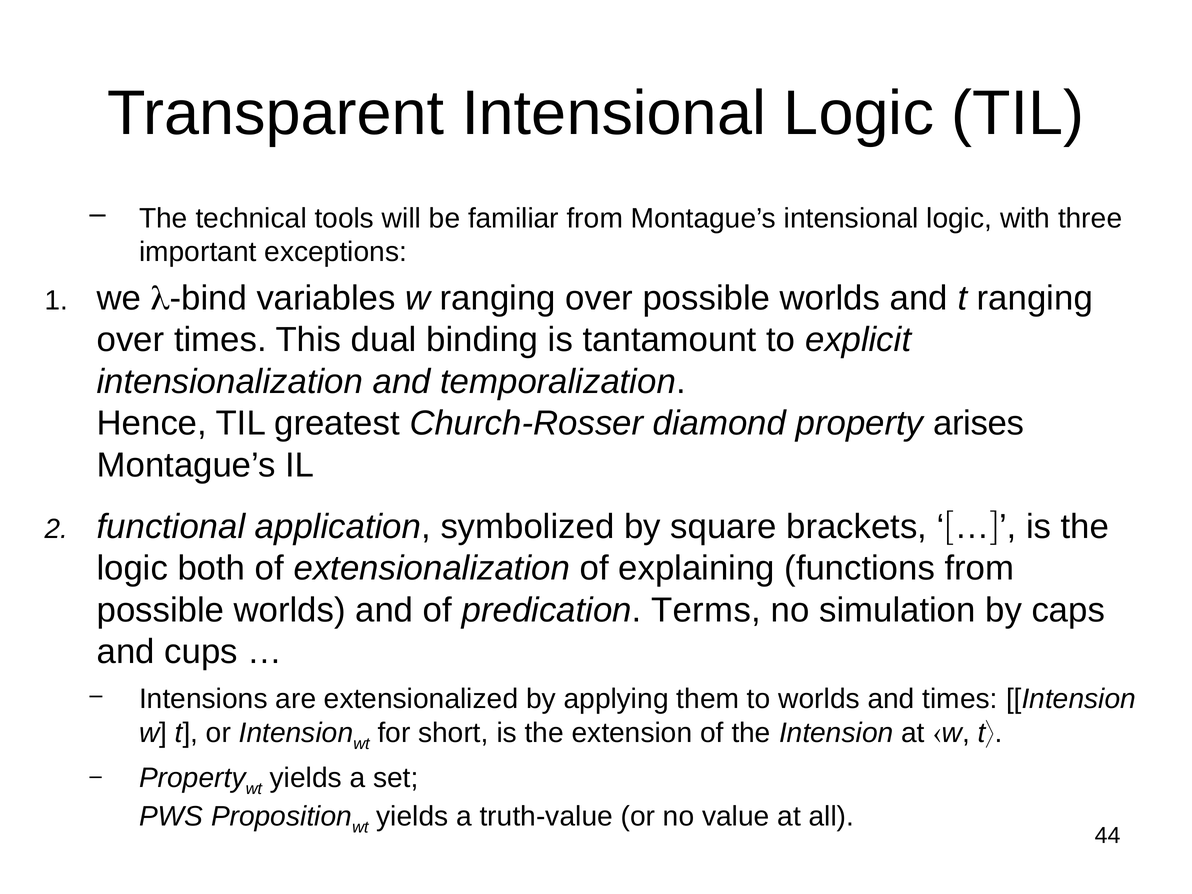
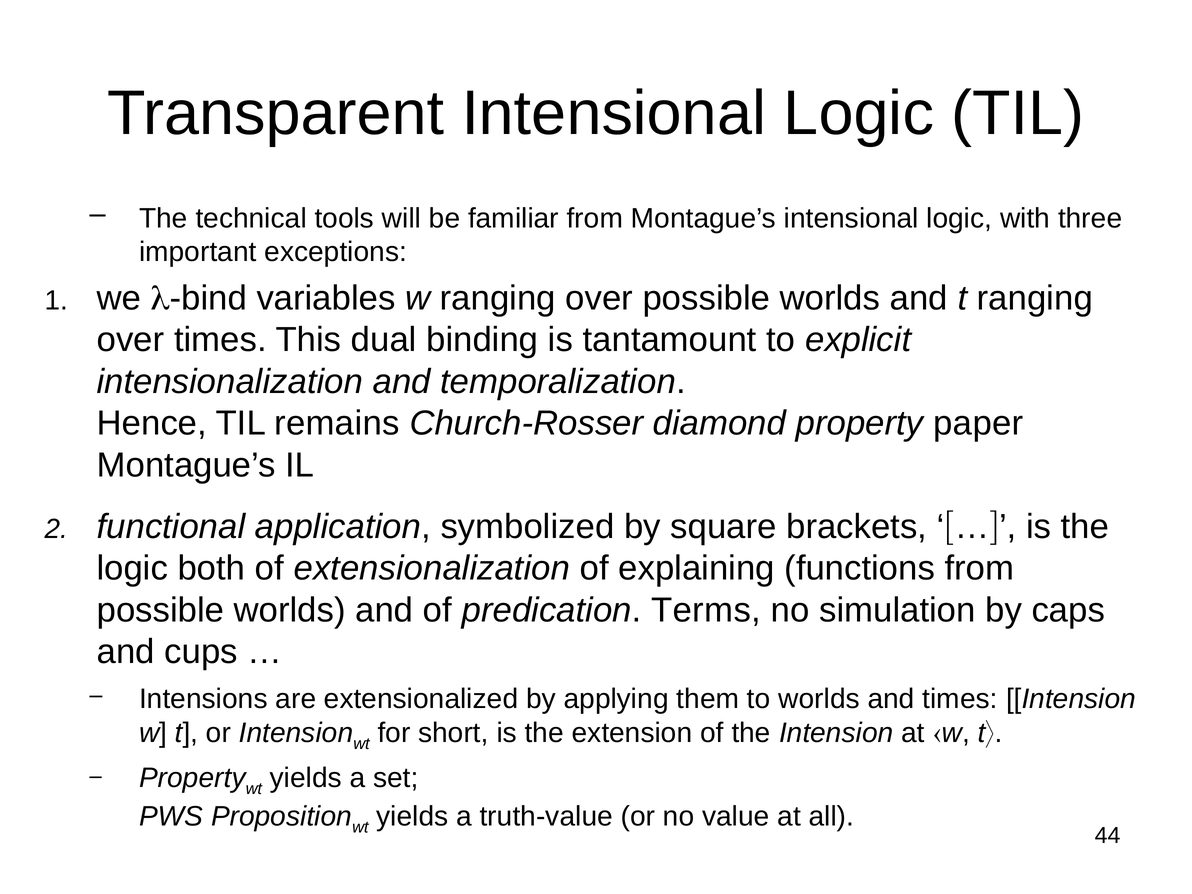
greatest: greatest -> remains
arises: arises -> paper
